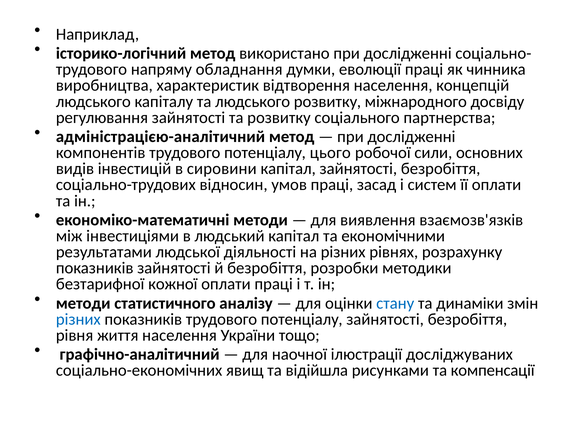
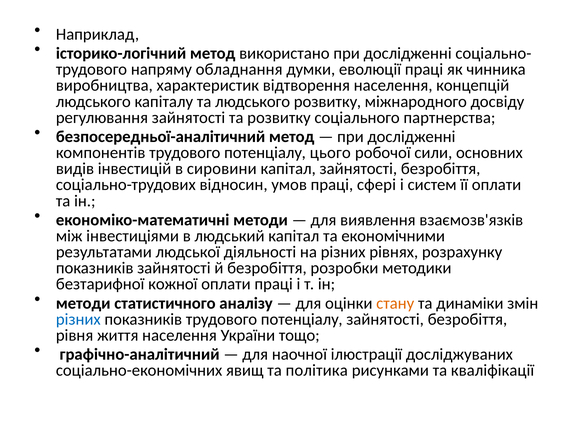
адміністрацією-аналітичний: адміністрацією-аналітичний -> безпосередньої-аналітичний
засад: засад -> сфері
стану colour: blue -> orange
відійшла: відійшла -> політика
компенсації: компенсації -> кваліфікації
